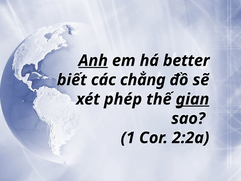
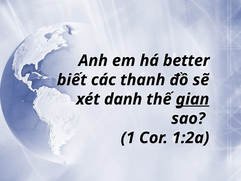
Anh underline: present -> none
chẳng: chẳng -> thanh
phép: phép -> danh
2:2a: 2:2a -> 1:2a
